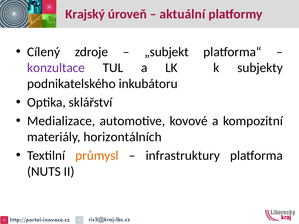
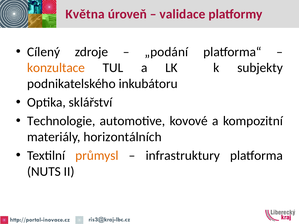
Krajský: Krajský -> Května
aktuální: aktuální -> validace
„subjekt: „subjekt -> „podání
konzultace colour: purple -> orange
Medializace: Medializace -> Technologie
